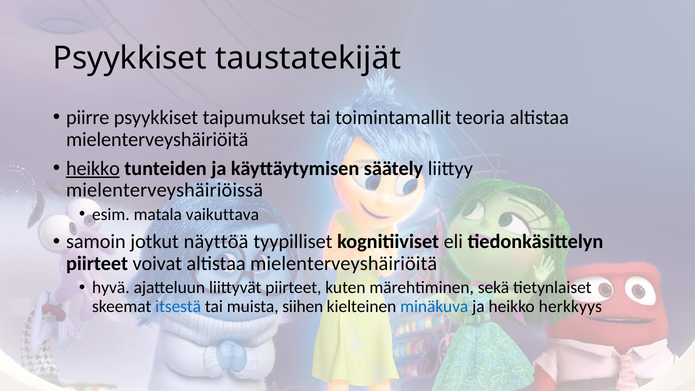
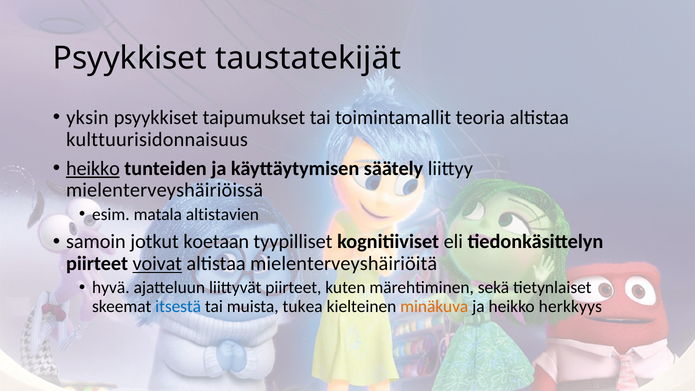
piirre: piirre -> yksin
mielenterveyshäiriöitä at (157, 139): mielenterveyshäiriöitä -> kulttuurisidonnaisuus
vaikuttava: vaikuttava -> altistavien
näyttöä: näyttöä -> koetaan
voivat underline: none -> present
siihen: siihen -> tukea
minäkuva colour: blue -> orange
